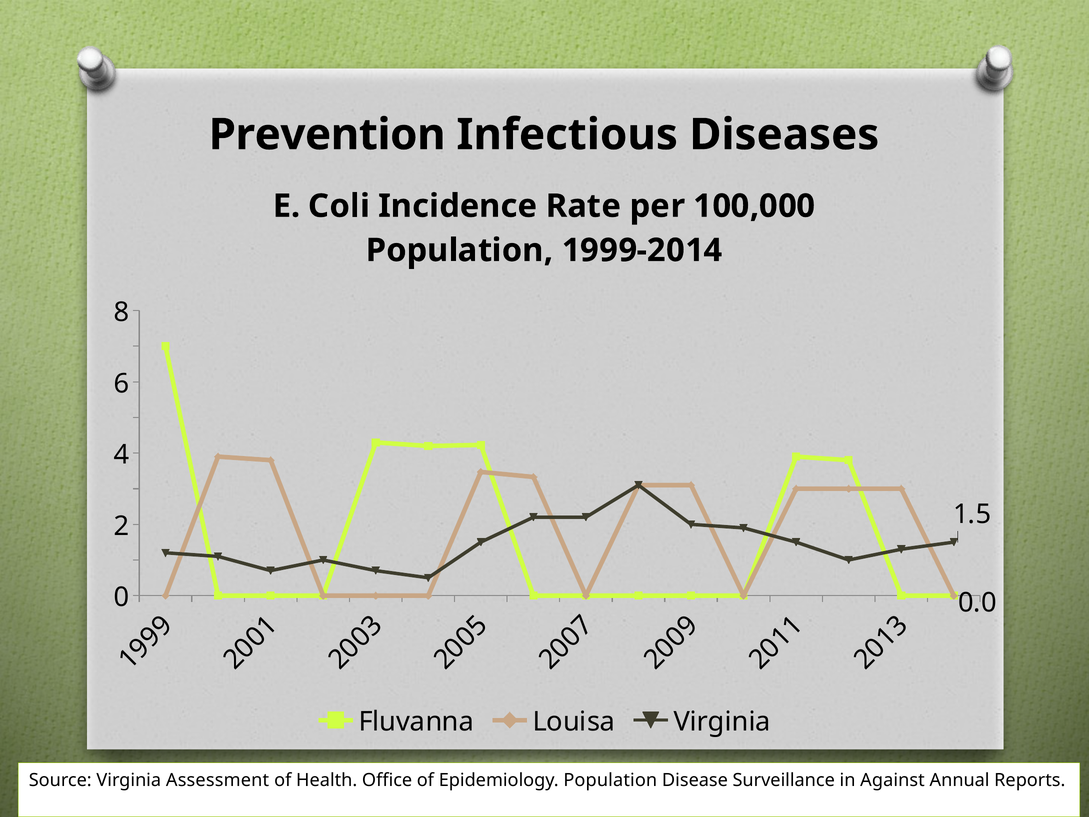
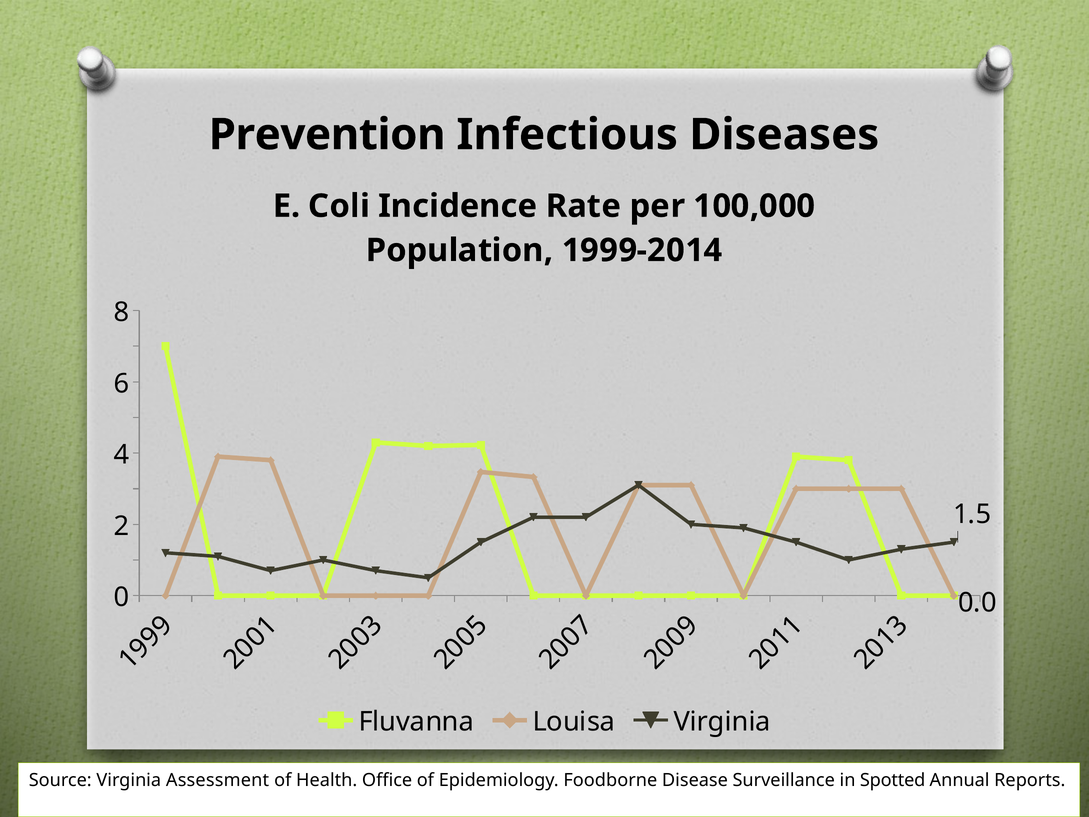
Epidemiology Population: Population -> Foodborne
Against: Against -> Spotted
